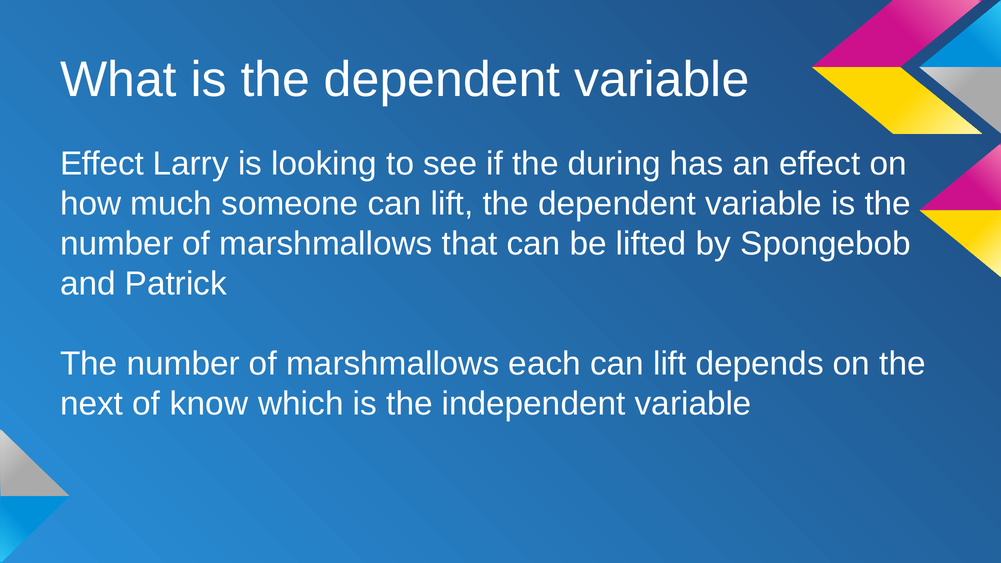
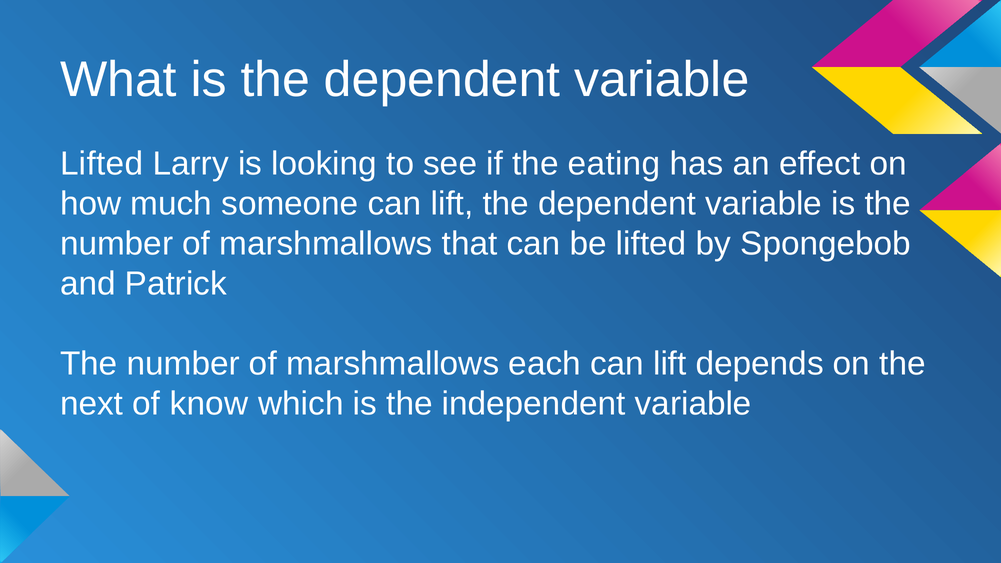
Effect at (102, 164): Effect -> Lifted
during: during -> eating
